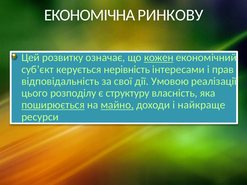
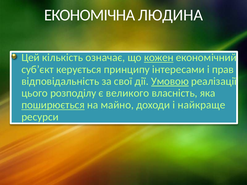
РИНКОВУ: РИНКОВУ -> ЛЮДИНА
розвитку: розвитку -> кількість
нерівність: нерівність -> принципу
Умовою underline: none -> present
структуру: структуру -> великого
майно underline: present -> none
